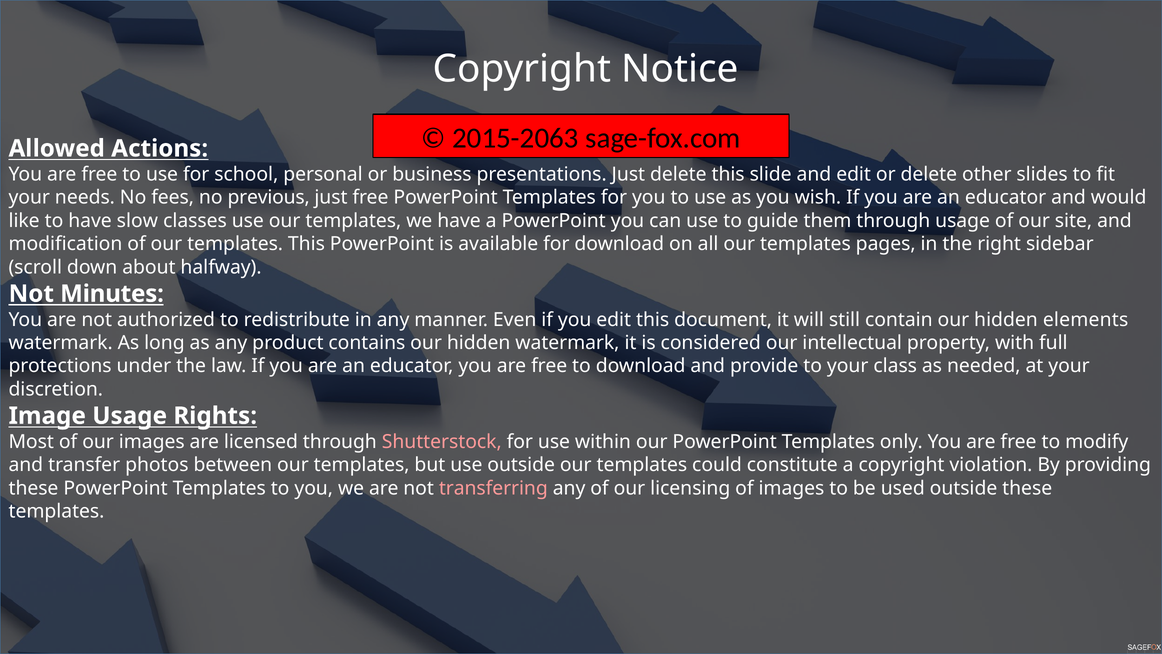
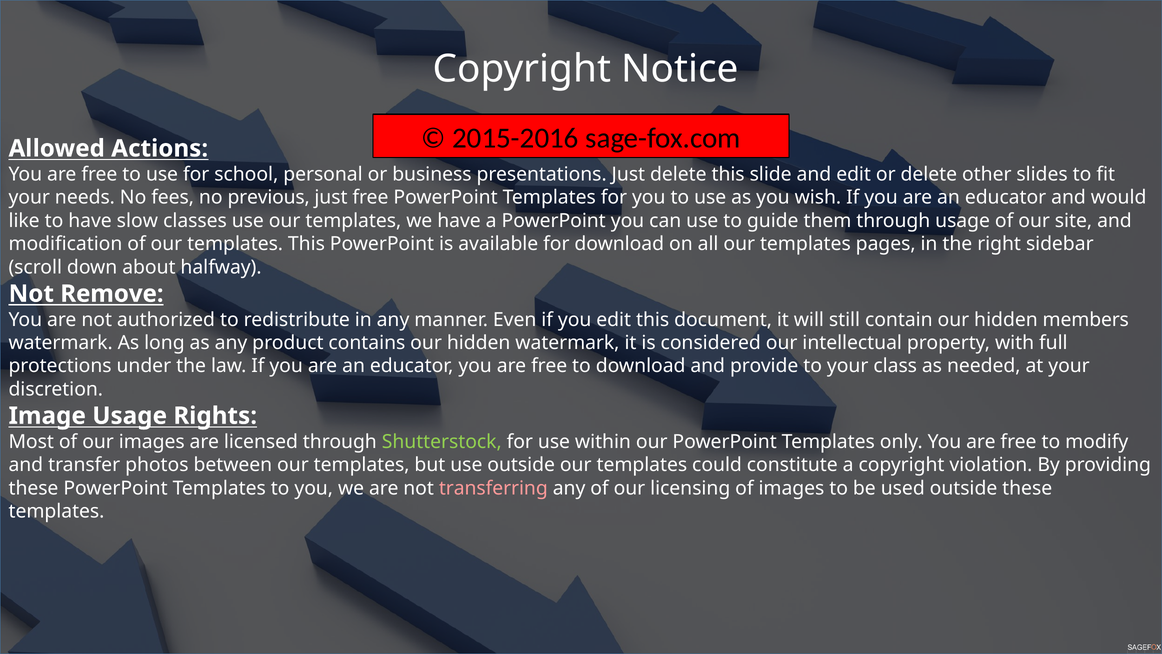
2015-2063: 2015-2063 -> 2015-2016
Minutes: Minutes -> Remove
elements: elements -> members
Shutterstock colour: pink -> light green
